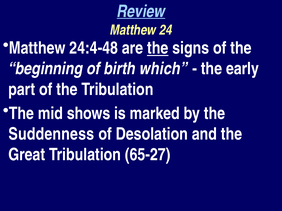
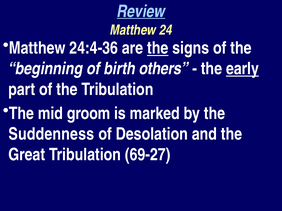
24:4-48: 24:4-48 -> 24:4-36
which: which -> others
early underline: none -> present
shows: shows -> groom
65-27: 65-27 -> 69-27
